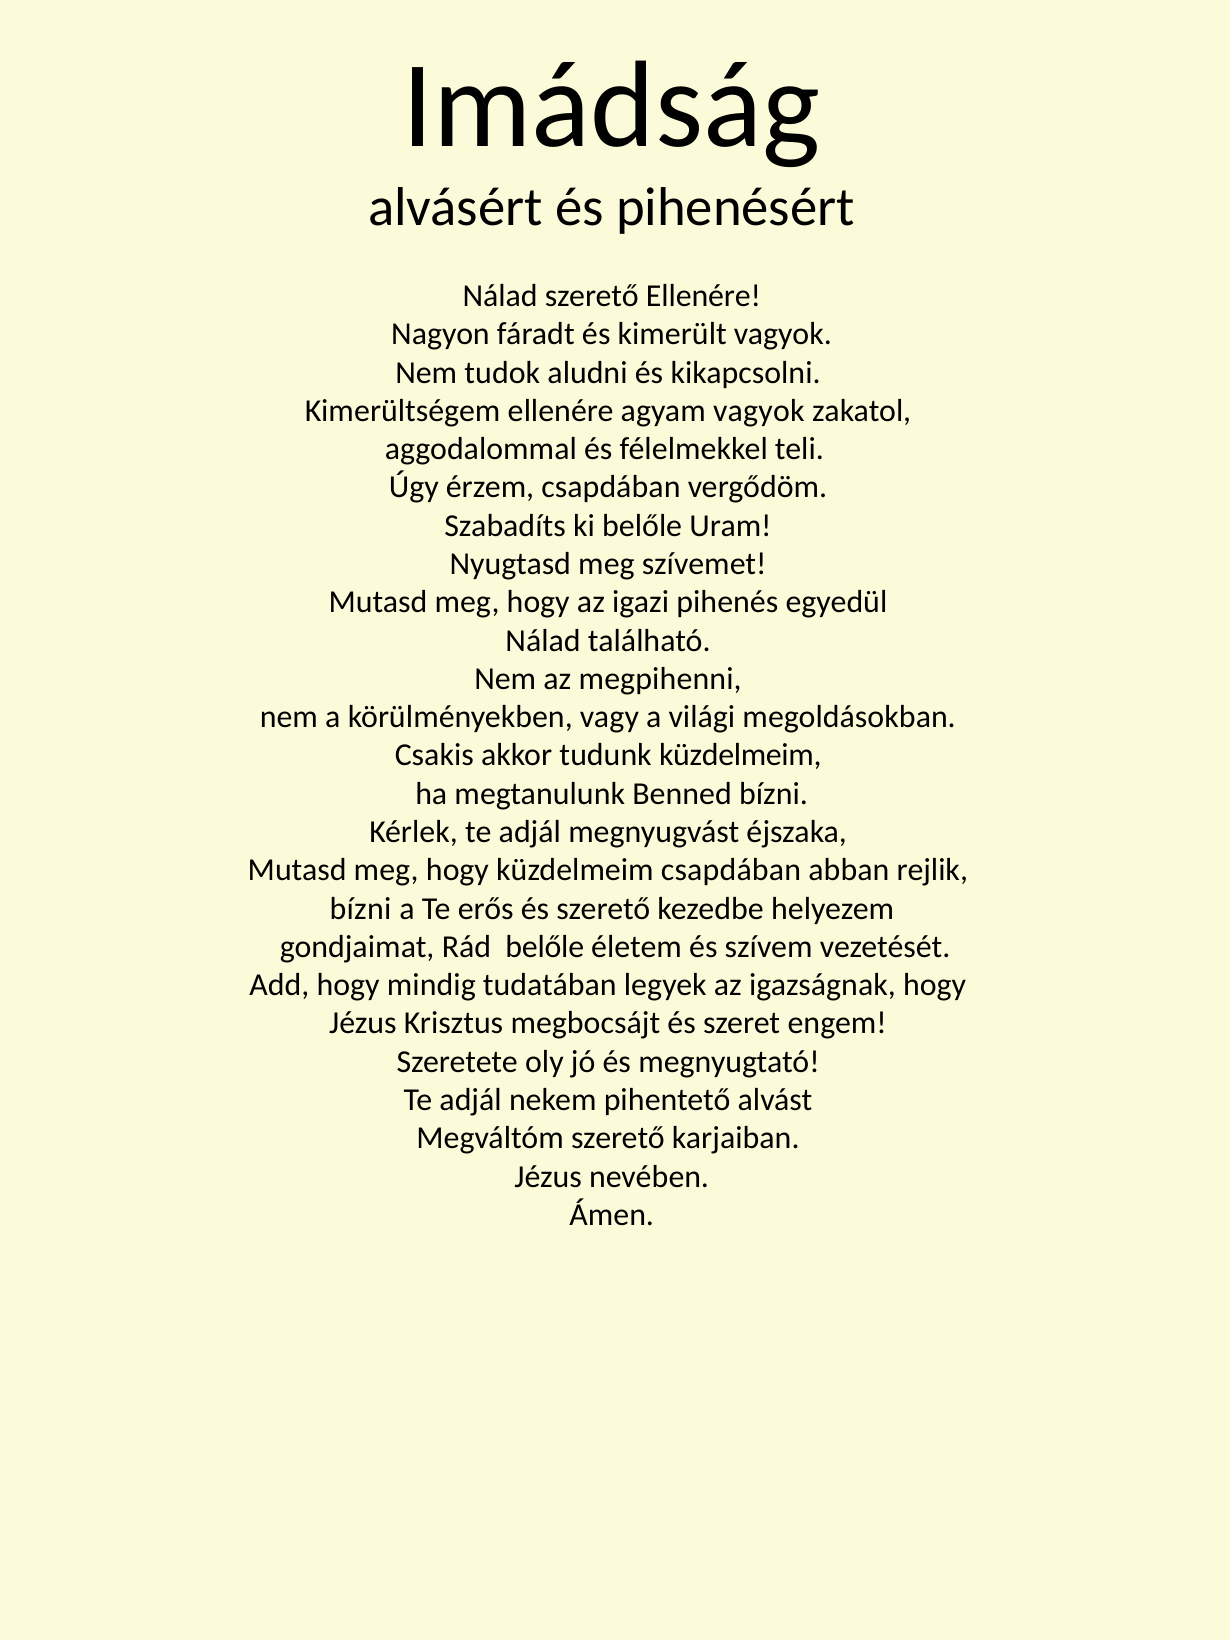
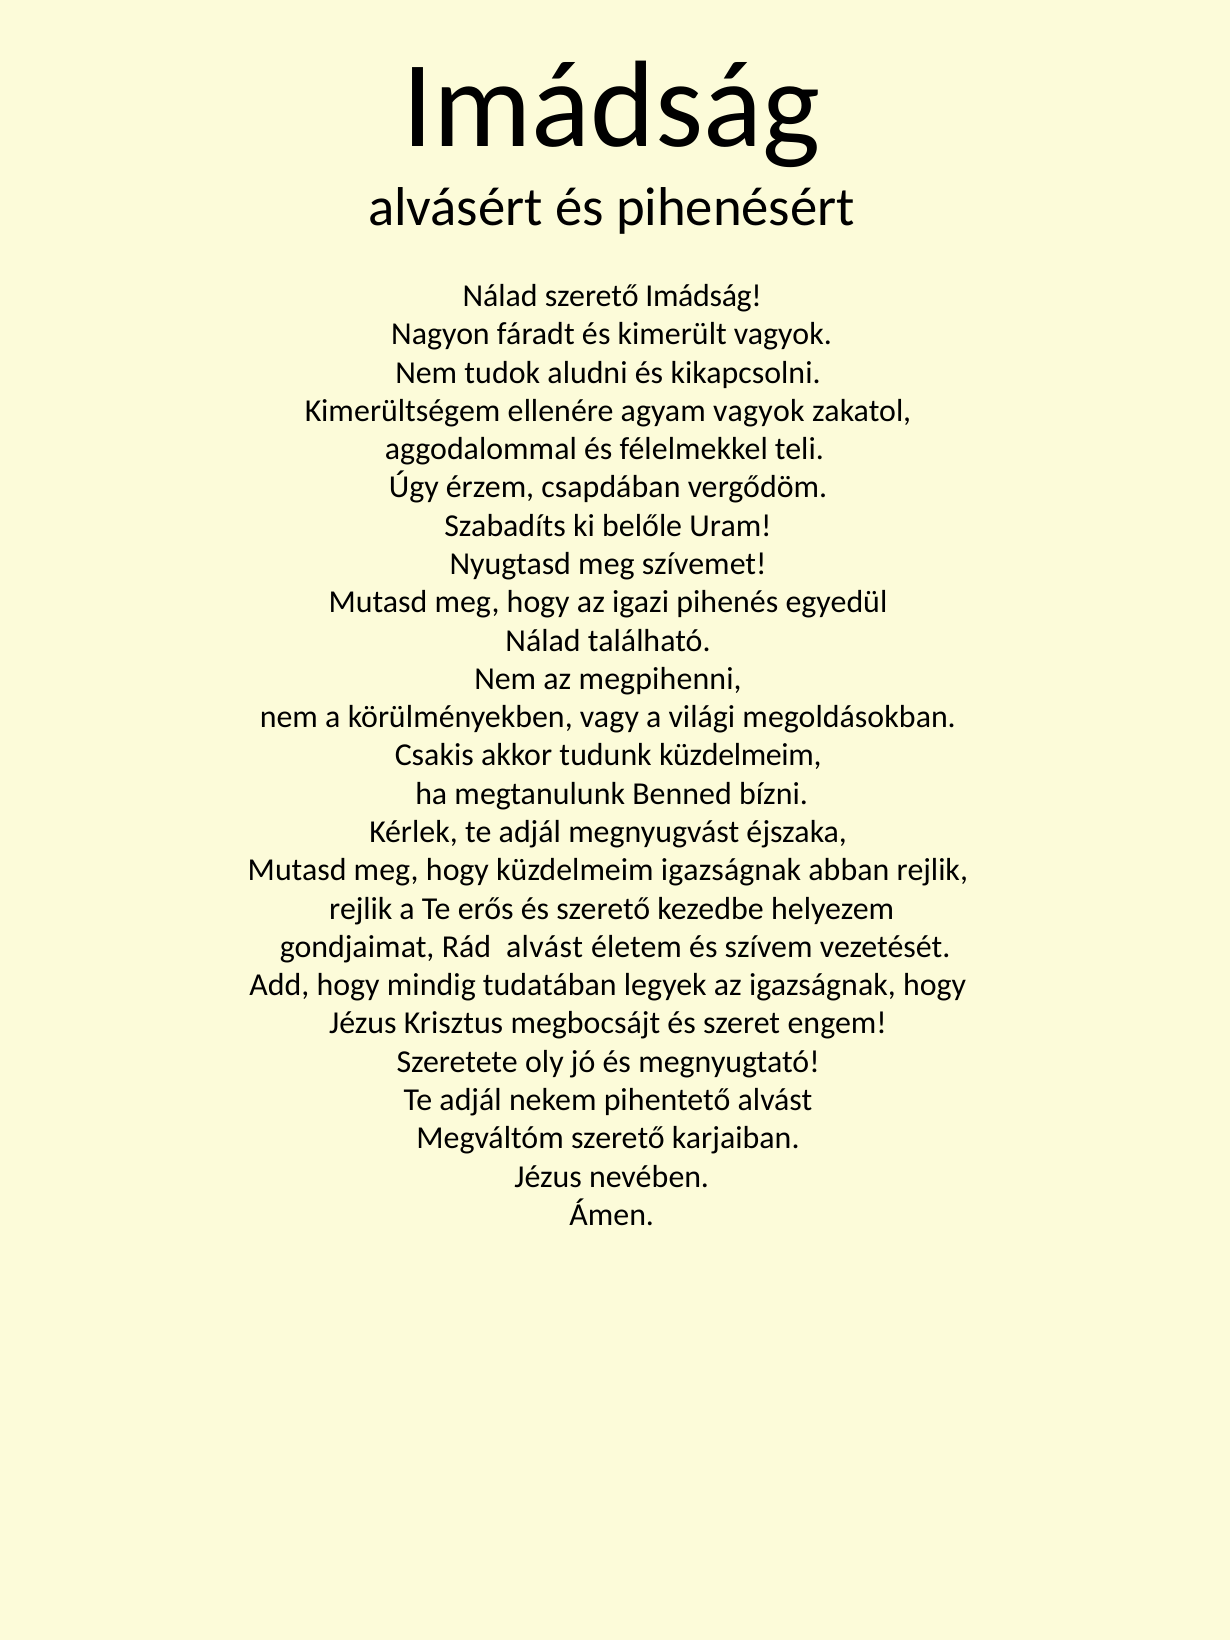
szerető Ellenére: Ellenére -> Imádság
küzdelmeim csapdában: csapdában -> igazságnak
bízni at (361, 909): bízni -> rejlik
Rád belőle: belőle -> alvást
